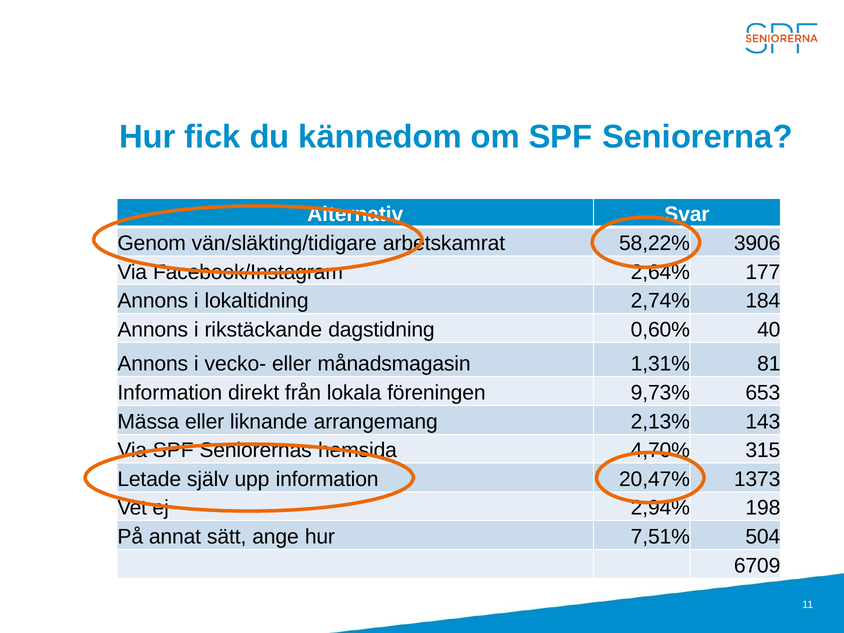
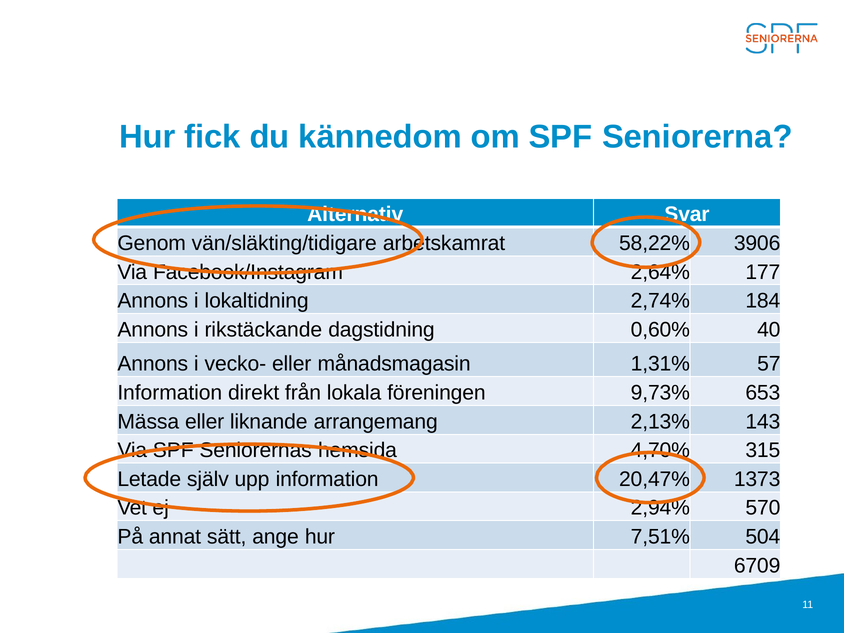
81: 81 -> 57
198: 198 -> 570
